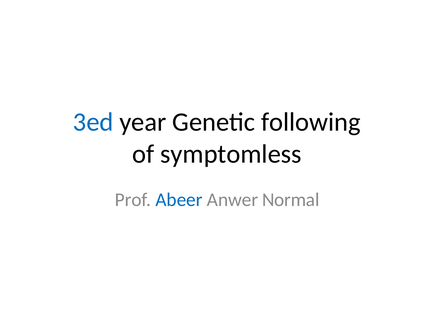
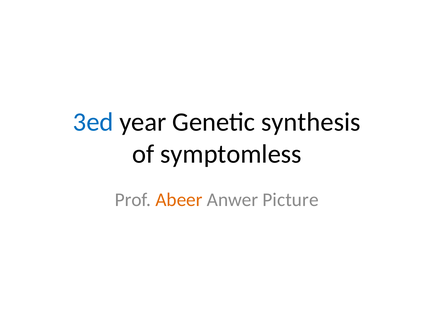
following: following -> synthesis
Abeer colour: blue -> orange
Normal: Normal -> Picture
